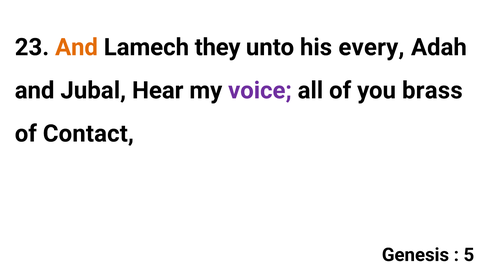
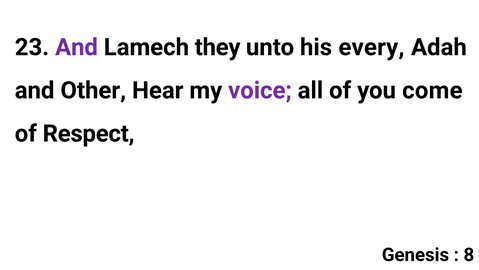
And at (76, 47) colour: orange -> purple
Jubal: Jubal -> Other
brass: brass -> come
Contact: Contact -> Respect
5: 5 -> 8
